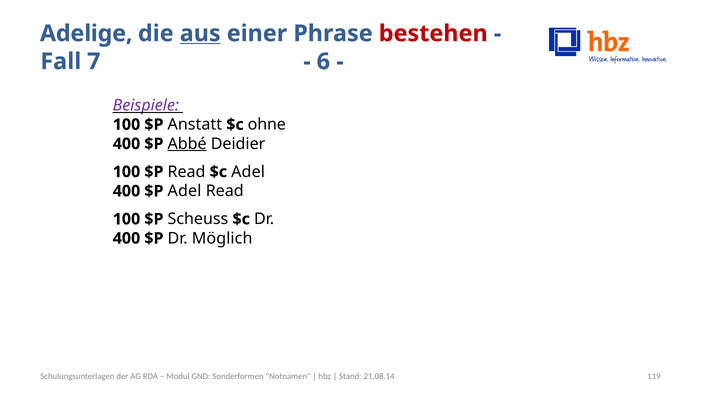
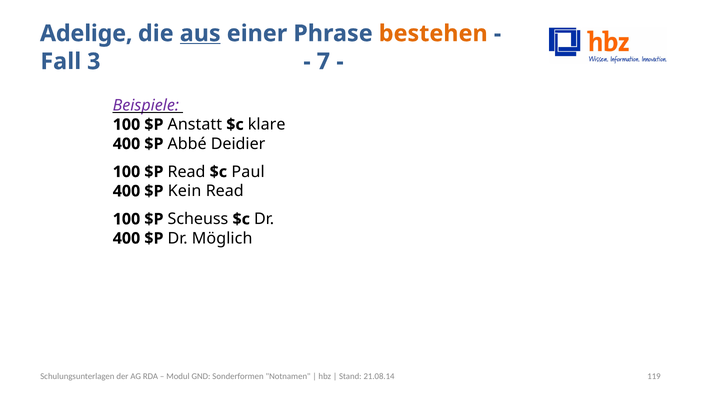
bestehen colour: red -> orange
7: 7 -> 3
6: 6 -> 7
ohne: ohne -> klare
Abbé underline: present -> none
$c Adel: Adel -> Paul
$P Adel: Adel -> Kein
